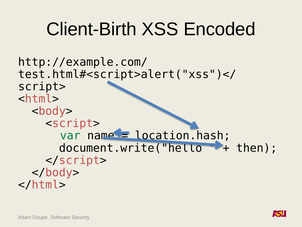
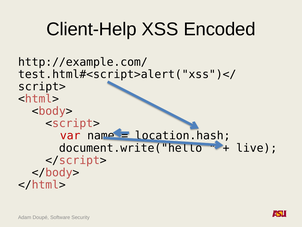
Client-Birth: Client-Birth -> Client-Help
var colour: green -> red
then: then -> live
